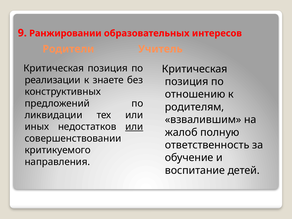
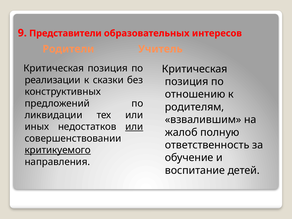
Ранжировании: Ранжировании -> Представители
знаете: знаете -> сказки
критикуемого underline: none -> present
